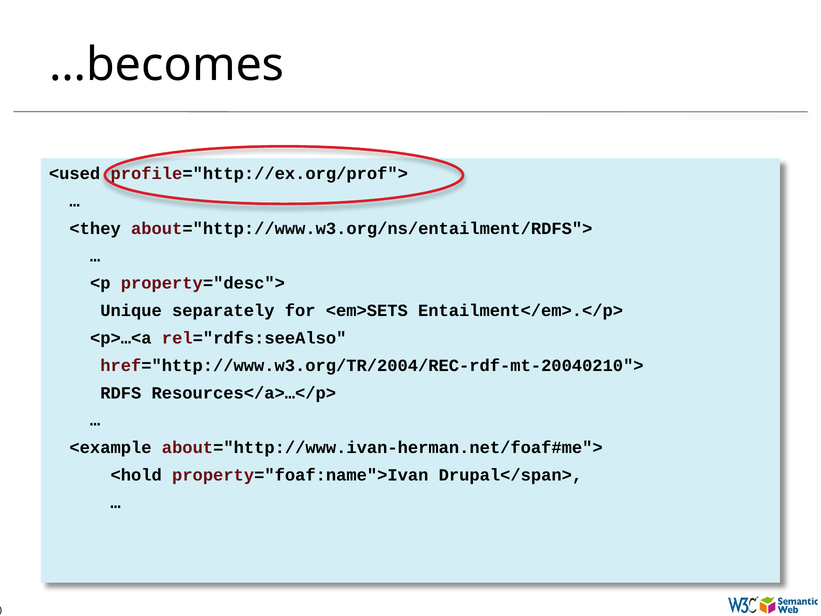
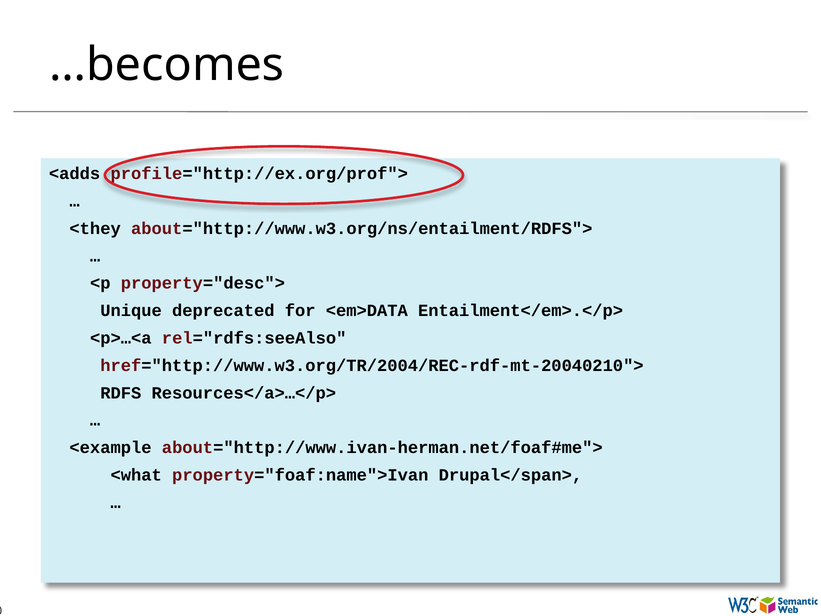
<used: <used -> <adds
separately: separately -> deprecated
<em>SETS: <em>SETS -> <em>DATA
<hold: <hold -> <what
